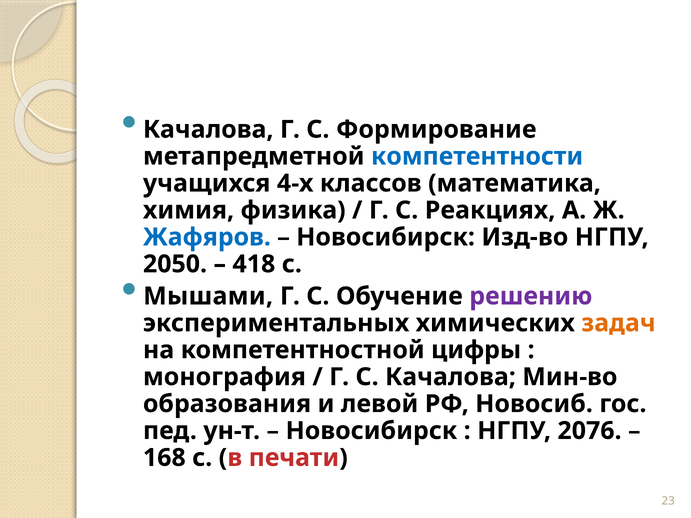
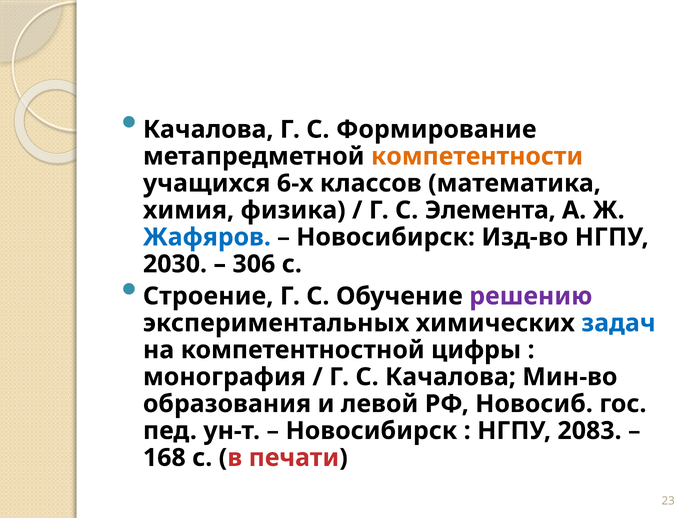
компетентности colour: blue -> orange
4-х: 4-х -> 6-х
Реакциях: Реакциях -> Элемента
2050: 2050 -> 2030
418: 418 -> 306
Мышами: Мышами -> Строение
задач colour: orange -> blue
2076: 2076 -> 2083
